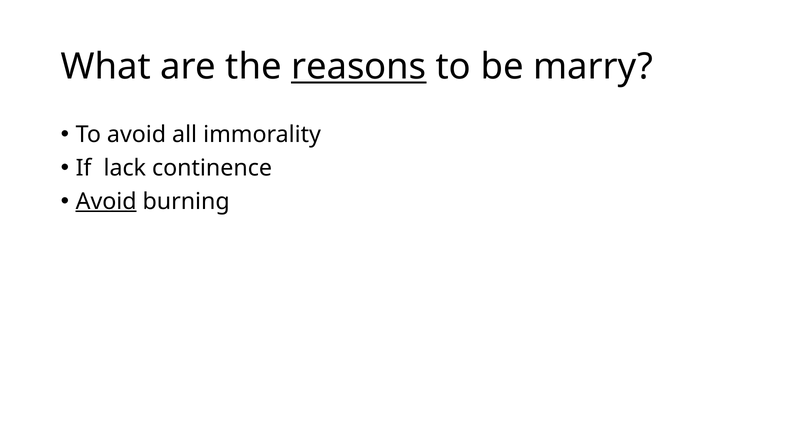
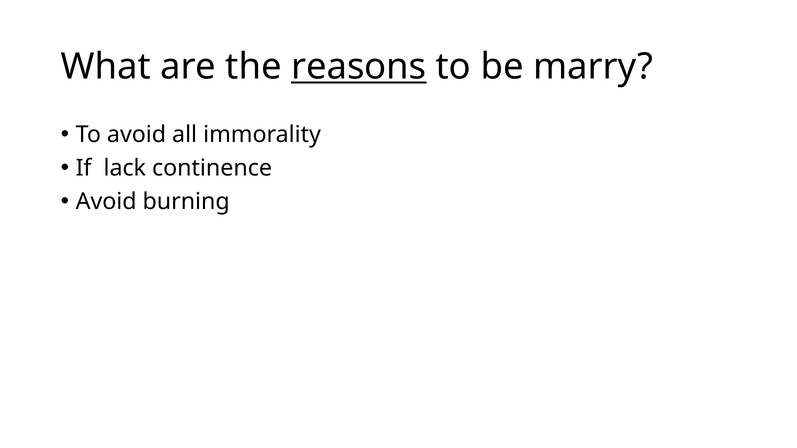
Avoid at (106, 202) underline: present -> none
